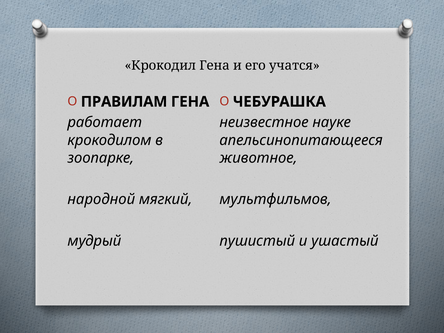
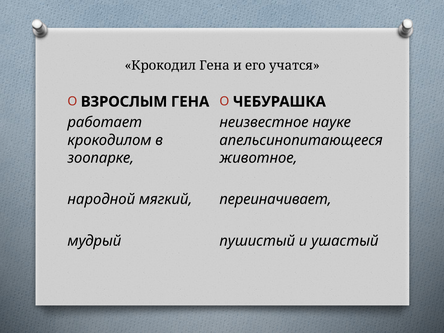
ПРАВИЛАМ: ПРАВИЛАМ -> ВЗРОСЛЫМ
мультфильмов: мультфильмов -> переиначивает
